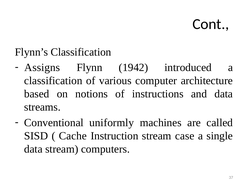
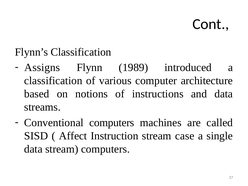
1942: 1942 -> 1989
Conventional uniformly: uniformly -> computers
Cache: Cache -> Affect
